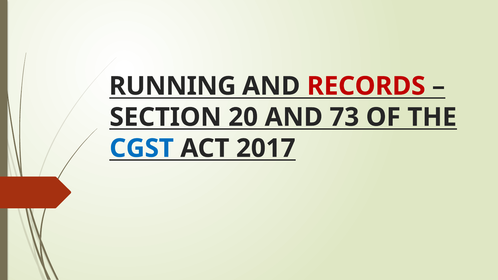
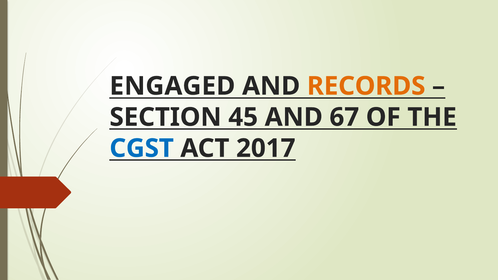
RUNNING: RUNNING -> ENGAGED
RECORDS colour: red -> orange
20: 20 -> 45
73: 73 -> 67
